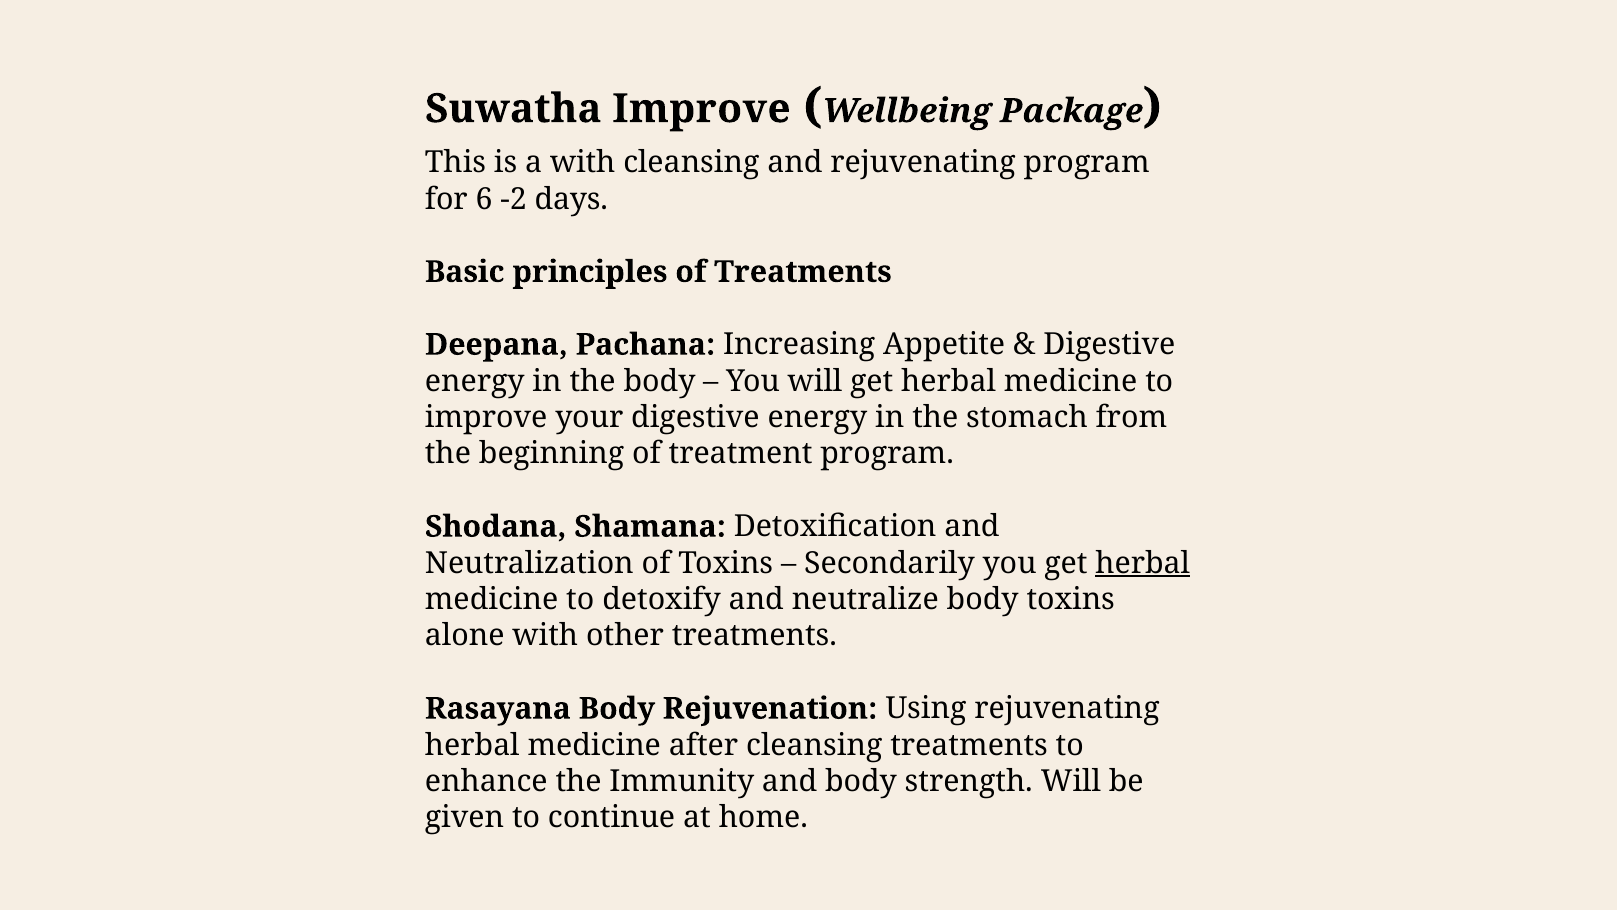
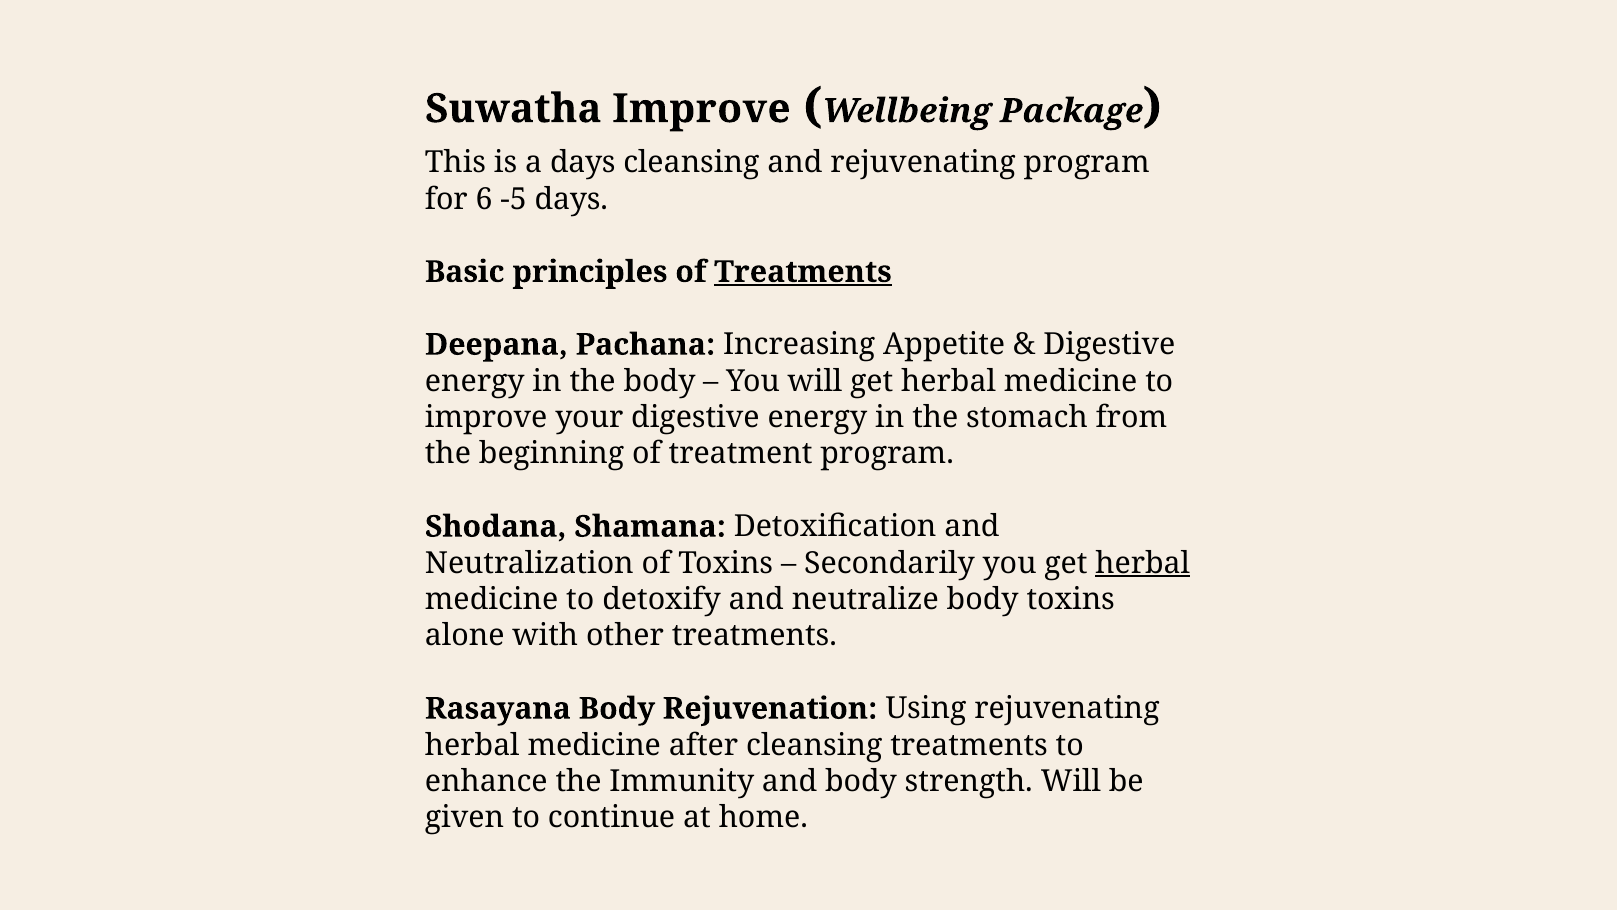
a with: with -> days
-2: -2 -> -5
Treatments at (803, 272) underline: none -> present
